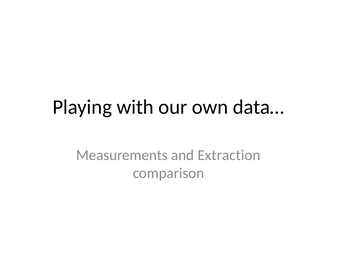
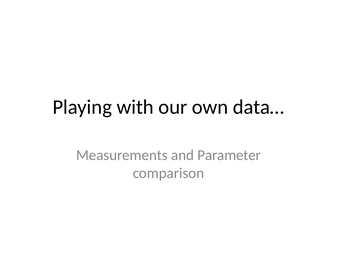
Extraction: Extraction -> Parameter
